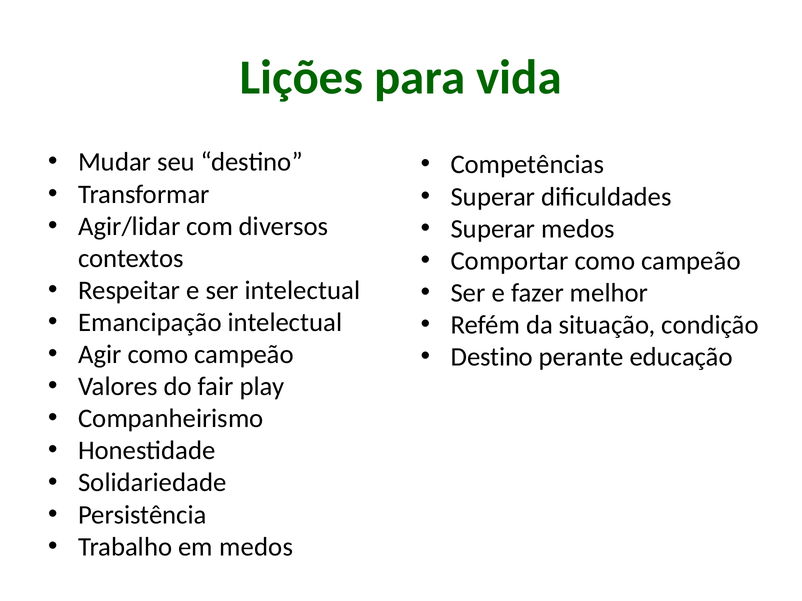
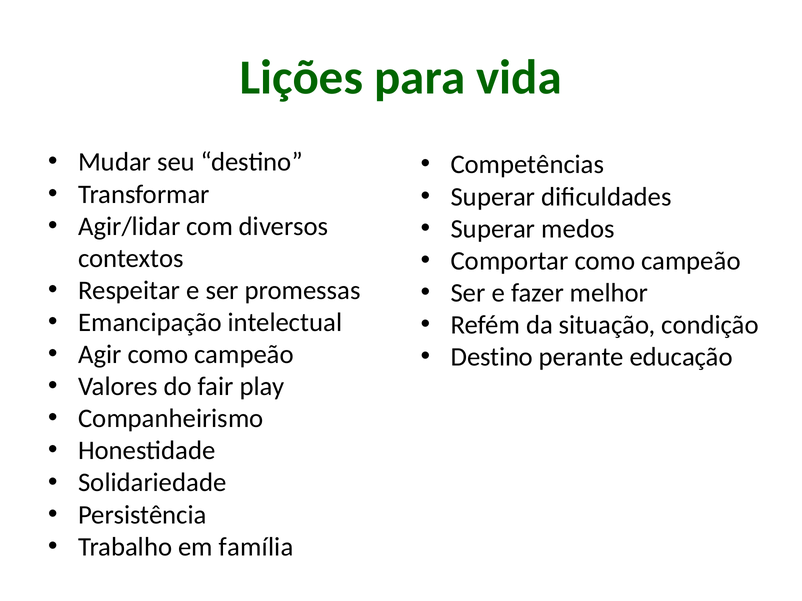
ser intelectual: intelectual -> promessas
em medos: medos -> família
